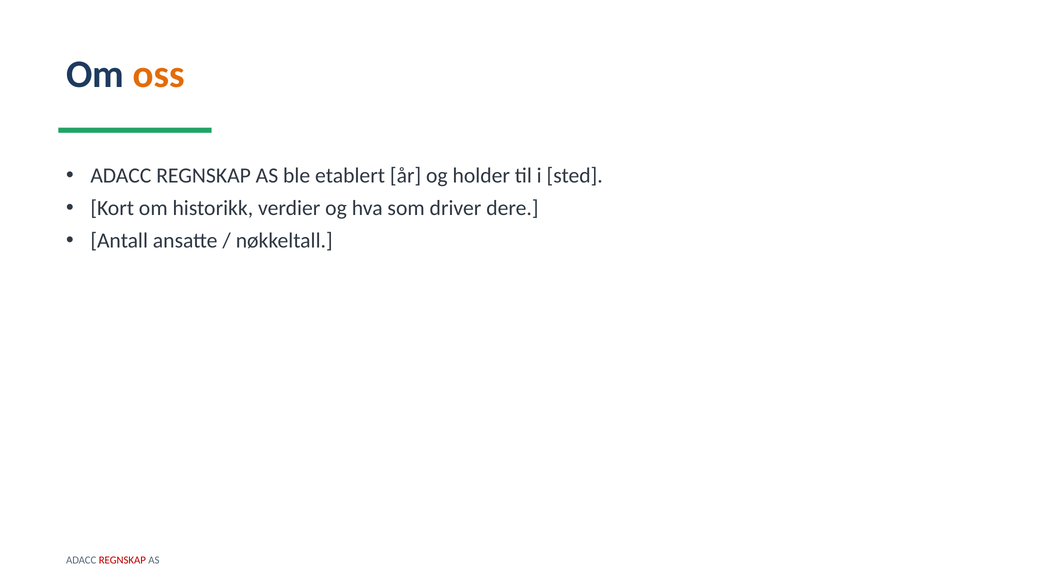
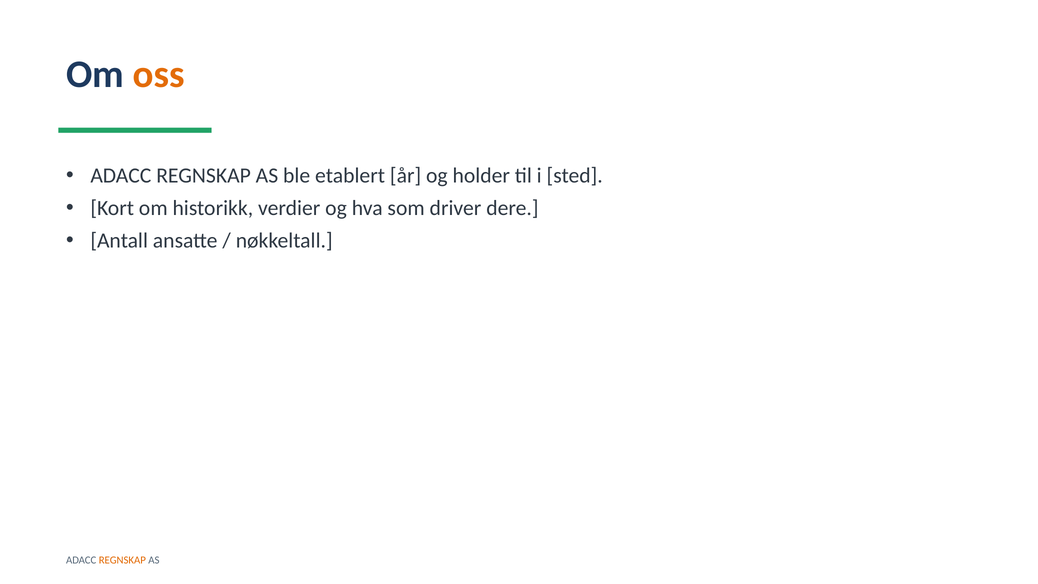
REGNSKAP at (122, 560) colour: red -> orange
